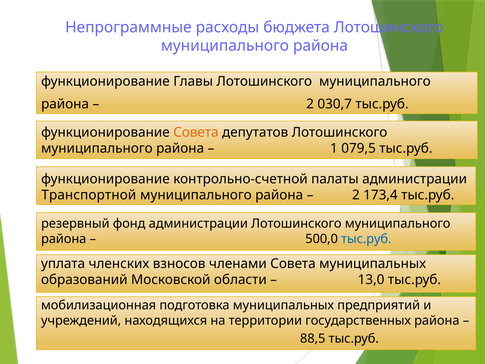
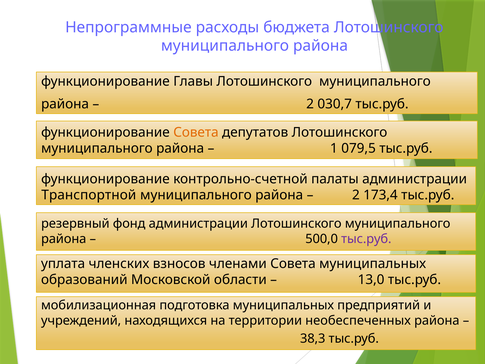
тыс.руб at (366, 239) colour: blue -> purple
государственных: государственных -> необеспеченных
88,5: 88,5 -> 38,3
